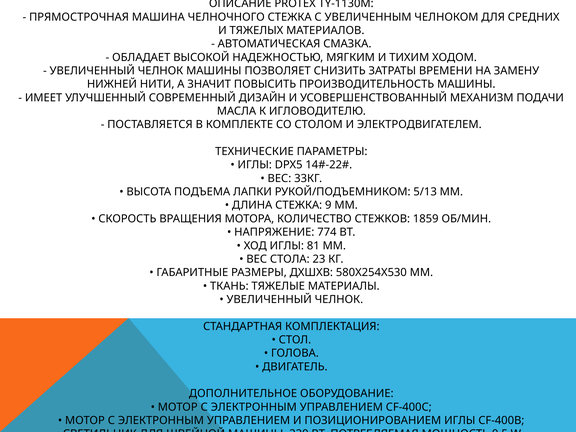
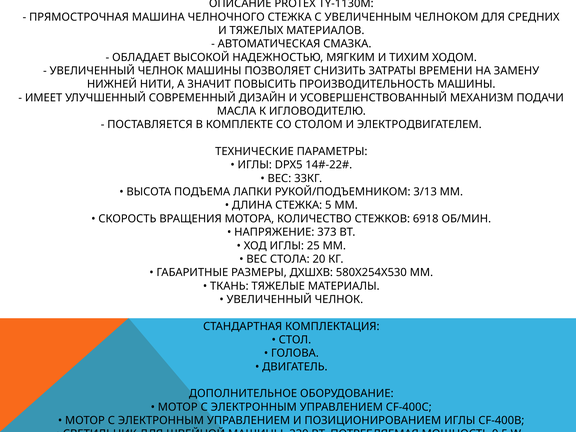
5/13: 5/13 -> 3/13
9: 9 -> 5
1859: 1859 -> 6918
774: 774 -> 373
81: 81 -> 25
23: 23 -> 20
